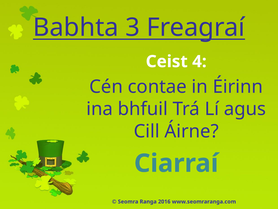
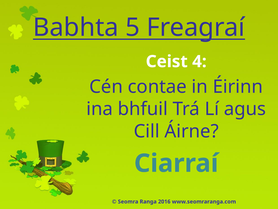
3: 3 -> 5
